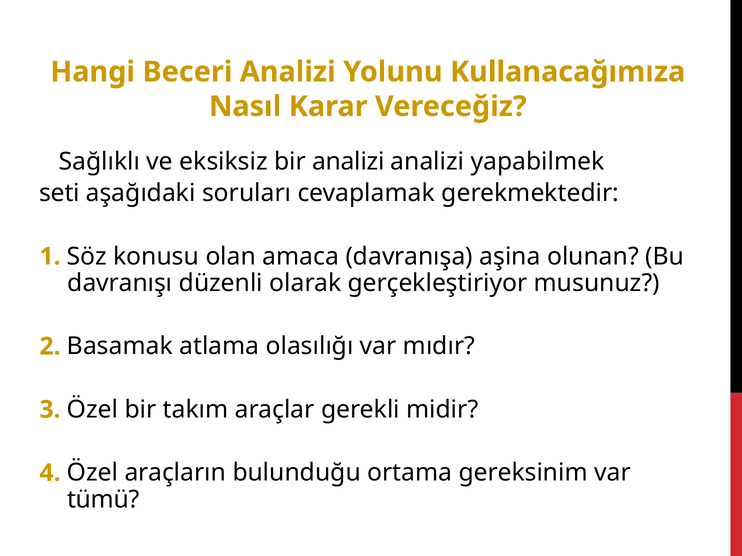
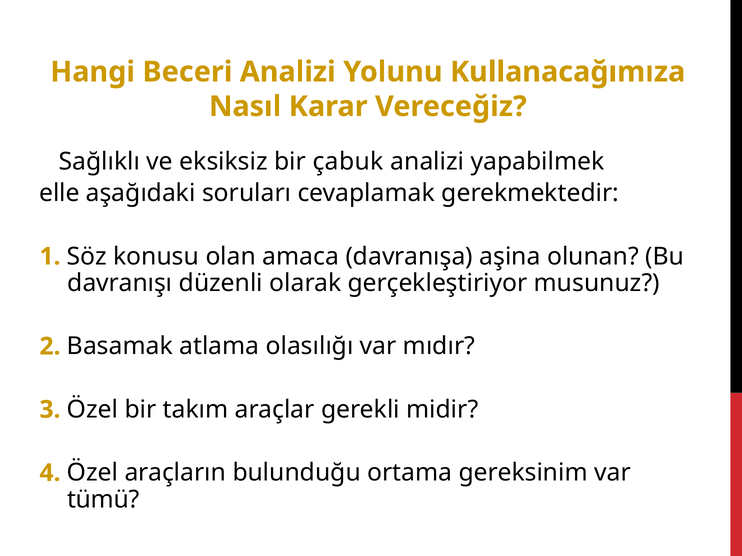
bir analizi: analizi -> çabuk
seti: seti -> elle
